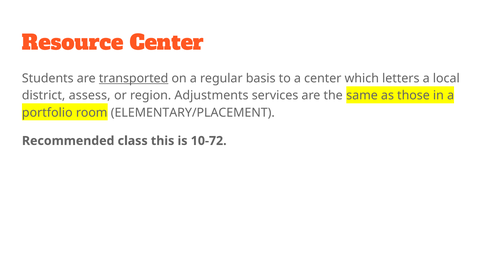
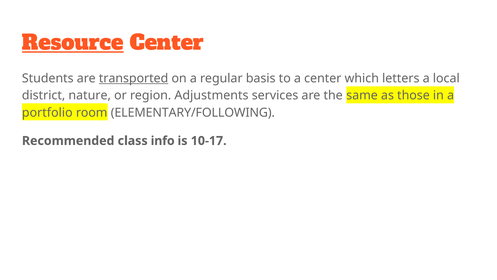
Resource underline: none -> present
assess: assess -> nature
ELEMENTARY/PLACEMENT: ELEMENTARY/PLACEMENT -> ELEMENTARY/FOLLOWING
this: this -> info
10-72: 10-72 -> 10-17
